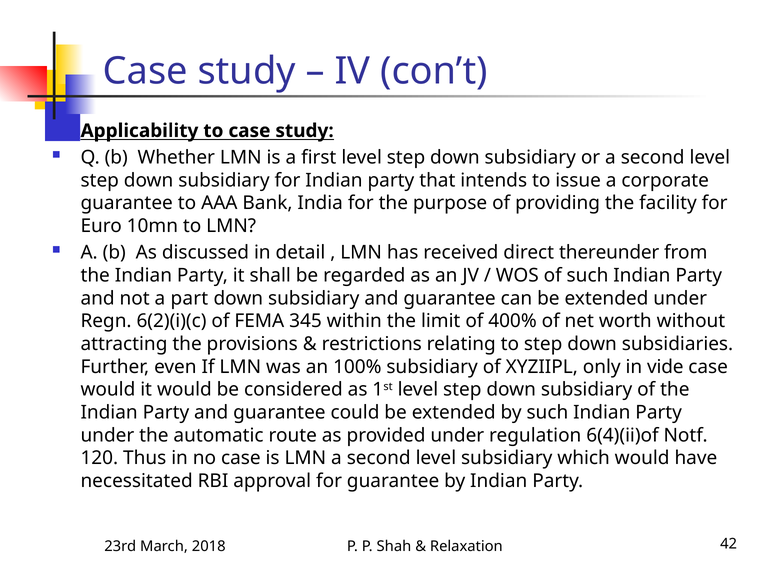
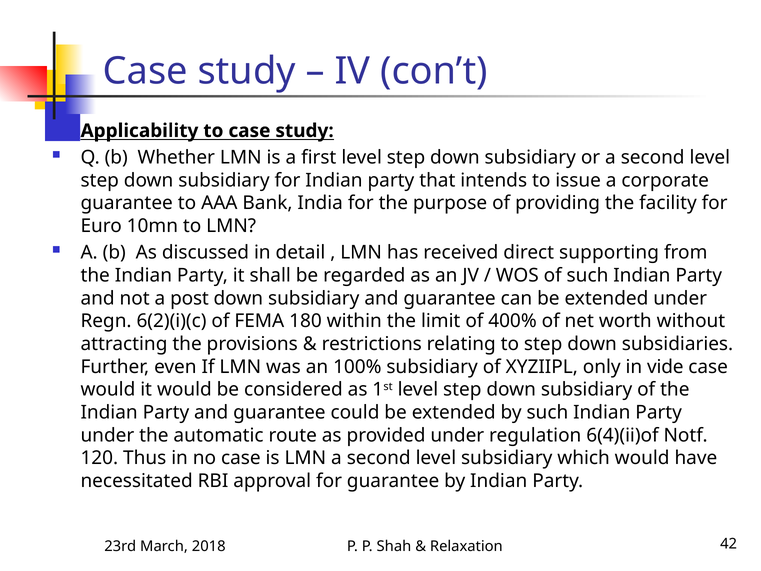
thereunder: thereunder -> supporting
part: part -> post
345: 345 -> 180
